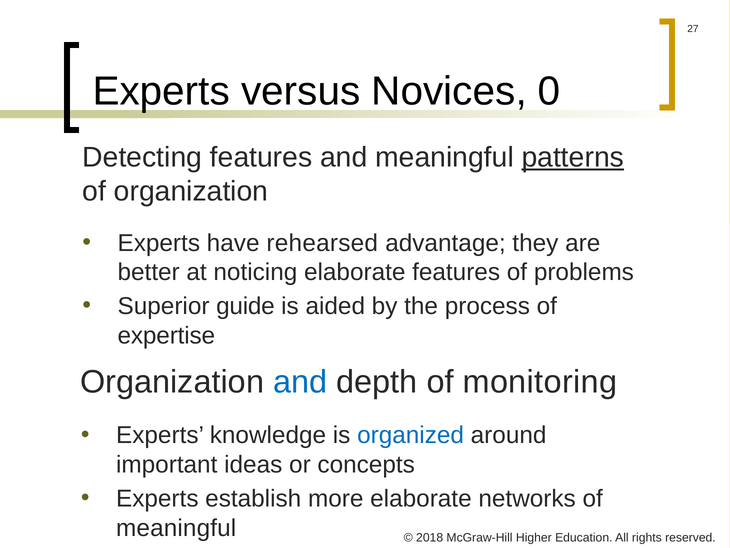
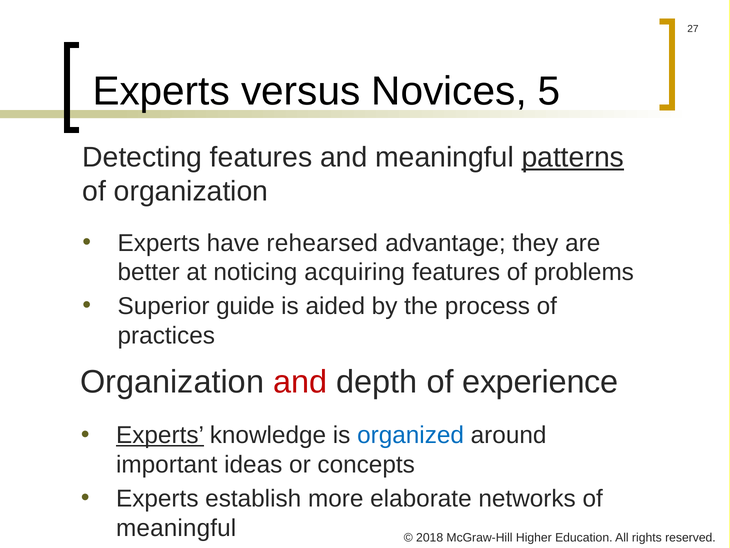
0: 0 -> 5
noticing elaborate: elaborate -> acquiring
expertise: expertise -> practices
and at (300, 381) colour: blue -> red
monitoring: monitoring -> experience
Experts at (160, 435) underline: none -> present
